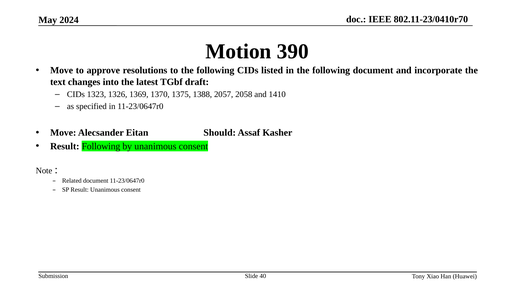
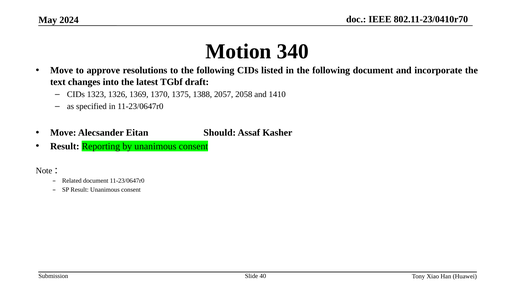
390: 390 -> 340
Result Following: Following -> Reporting
